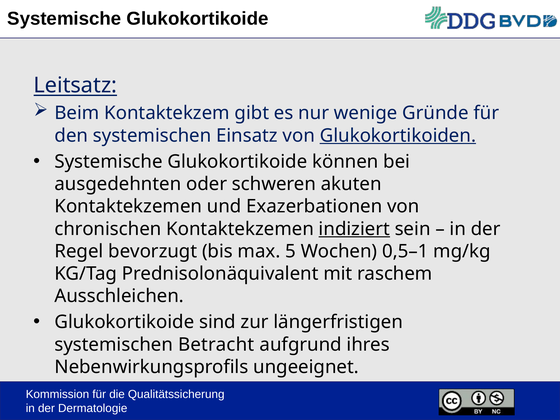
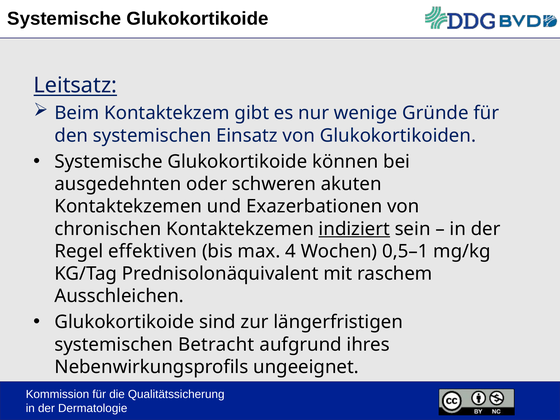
Glukokortikoiden underline: present -> none
bevorzugt: bevorzugt -> effektiven
5: 5 -> 4
